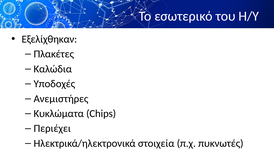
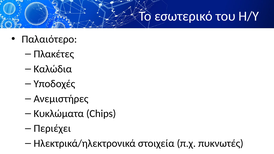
Εξελίχθηκαν: Εξελίχθηκαν -> Παλαιότερο
